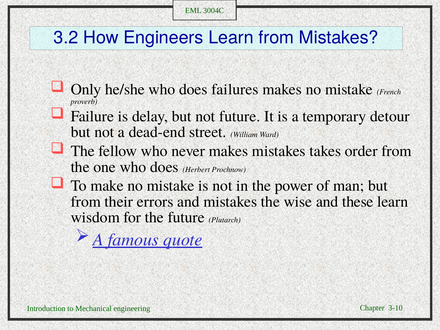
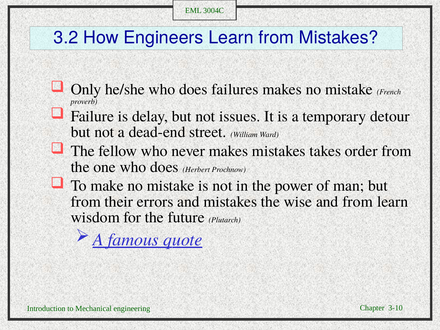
not future: future -> issues
and these: these -> from
